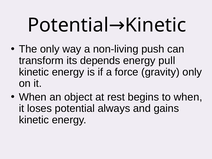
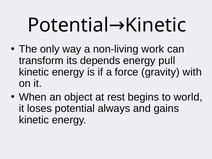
push: push -> work
gravity only: only -> with
to when: when -> world
